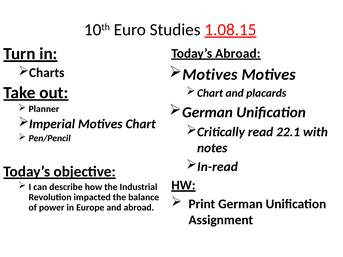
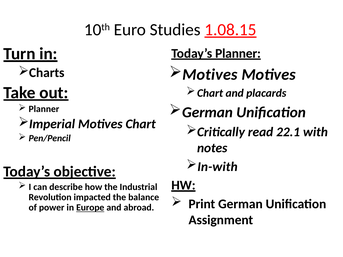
Today’s Abroad: Abroad -> Planner
In-read: In-read -> In-with
Europe underline: none -> present
